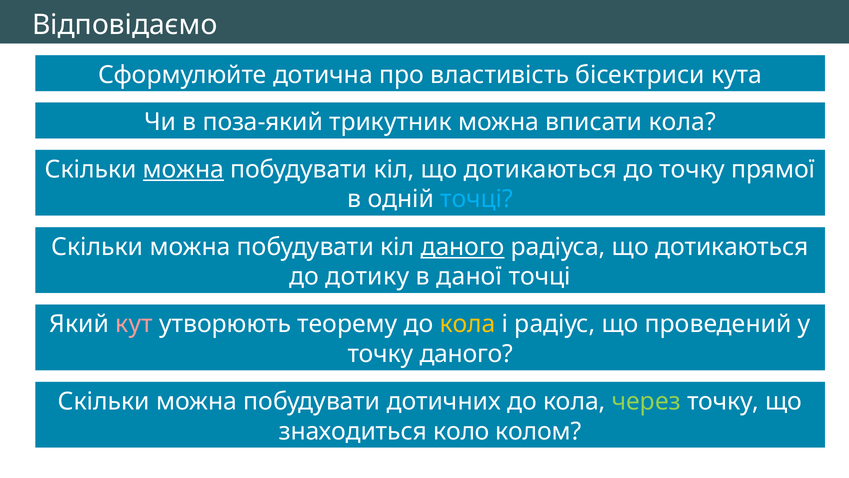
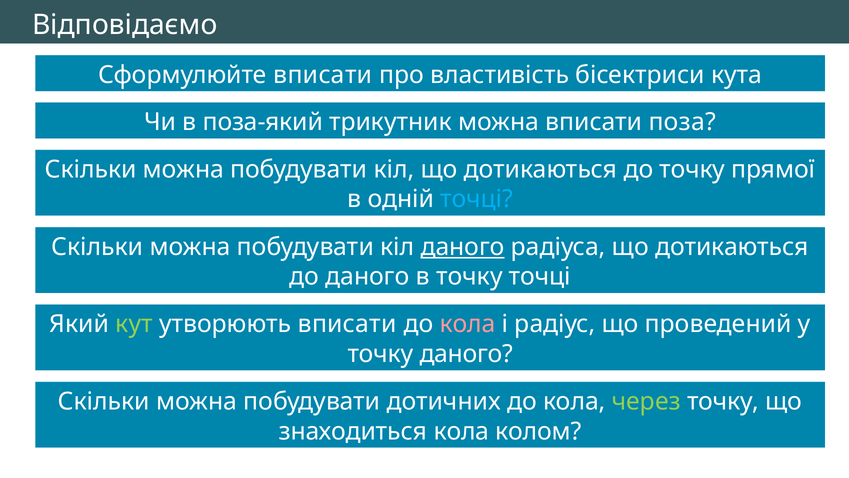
Сформулюйте дотична: дотична -> вписати
вписати кола: кола -> поза
можна at (183, 169) underline: present -> none
до дотику: дотику -> даного
в даної: даної -> точку
кут colour: pink -> light green
утворюють теорему: теорему -> вписати
кола at (468, 324) colour: yellow -> pink
знаходиться коло: коло -> кола
